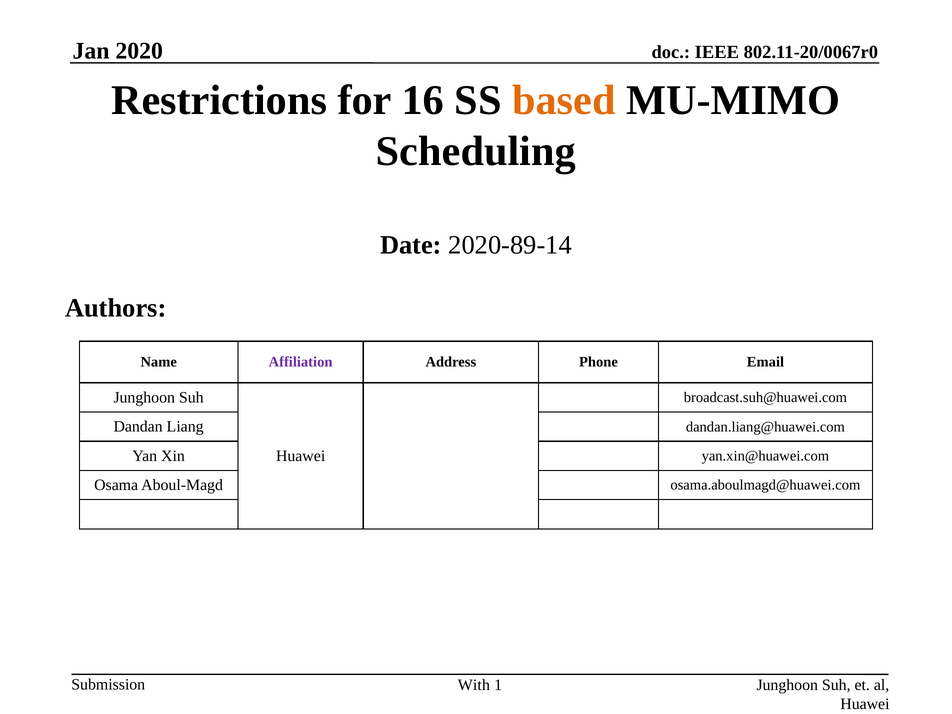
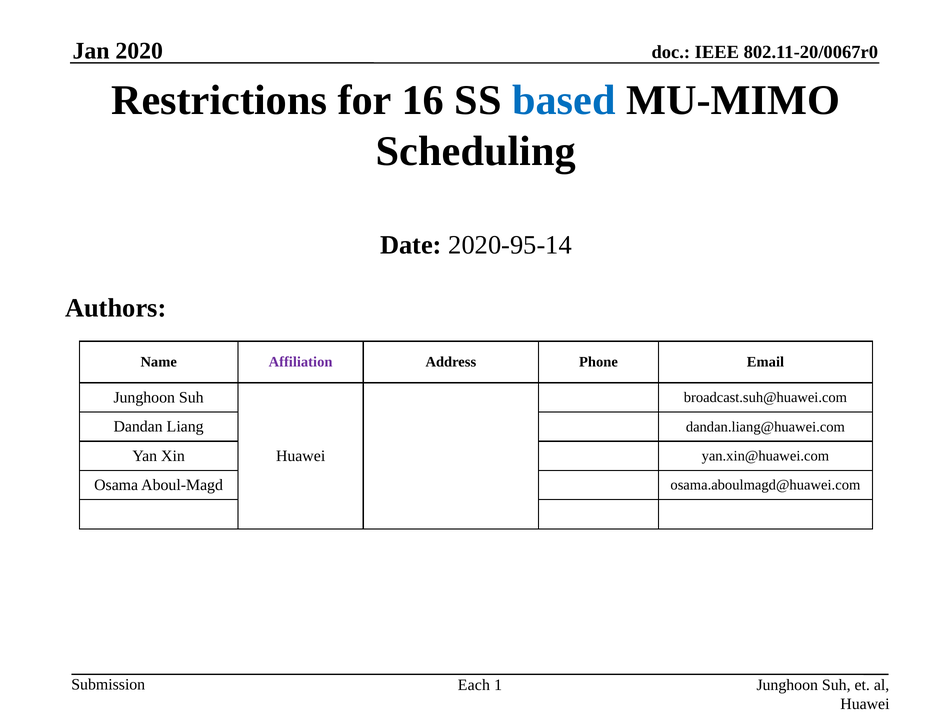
based colour: orange -> blue
2020-89-14: 2020-89-14 -> 2020-95-14
With: With -> Each
